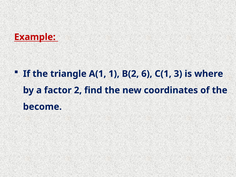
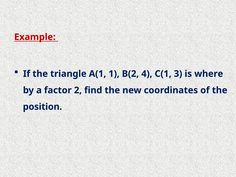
6: 6 -> 4
become: become -> position
